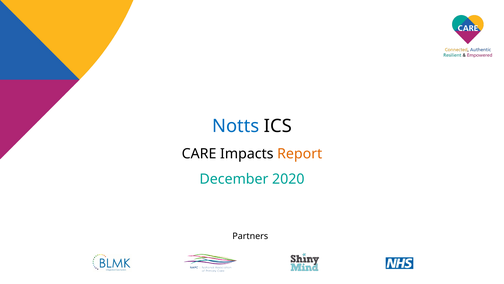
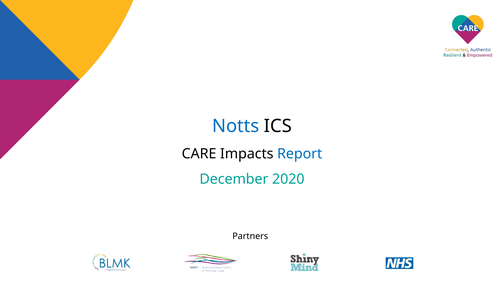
Report colour: orange -> blue
